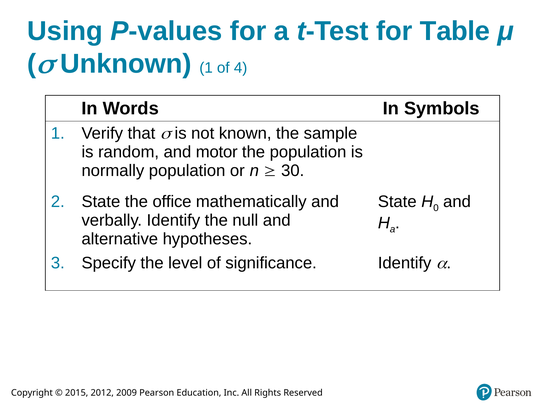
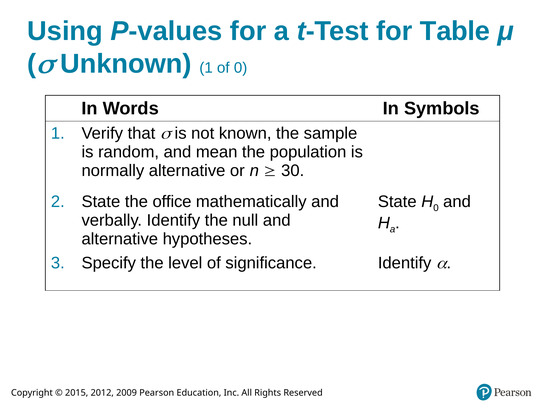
of 4: 4 -> 0
motor: motor -> mean
normally population: population -> alternative
